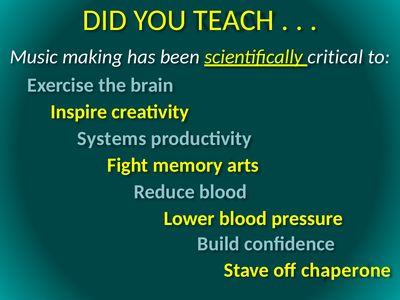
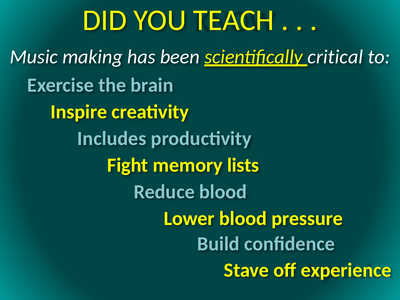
Systems: Systems -> Includes
arts: arts -> lists
chaperone: chaperone -> experience
